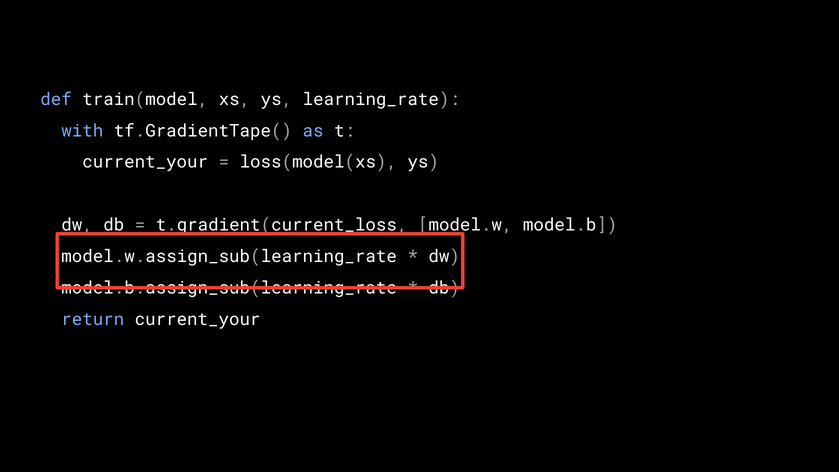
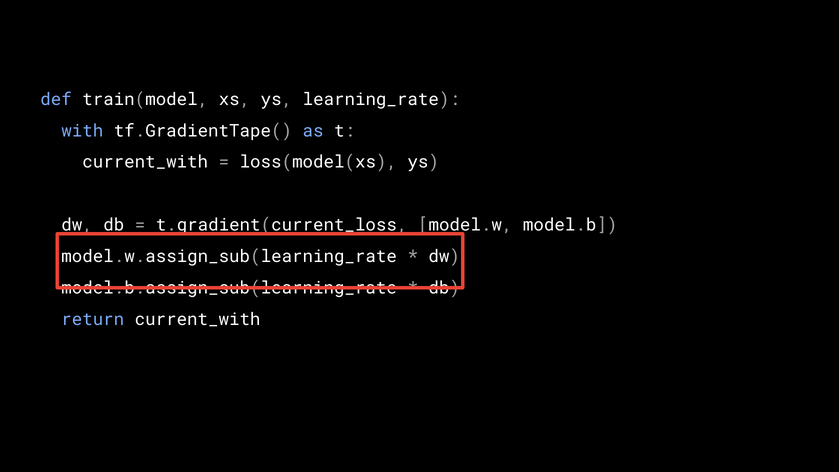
current_your at (145, 162): current_your -> current_with
return current_your: current_your -> current_with
